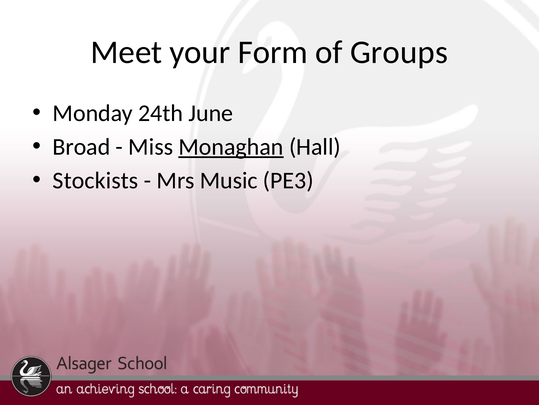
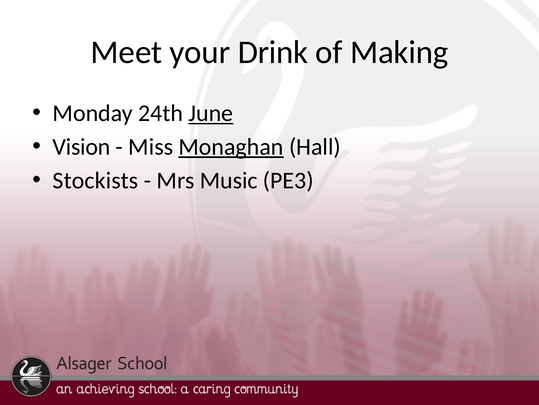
Form: Form -> Drink
Groups: Groups -> Making
June underline: none -> present
Broad: Broad -> Vision
